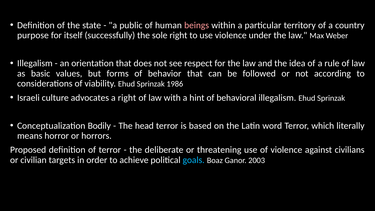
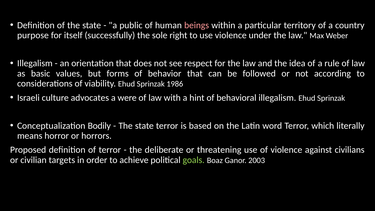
a right: right -> were
head at (144, 126): head -> state
goals colour: light blue -> light green
